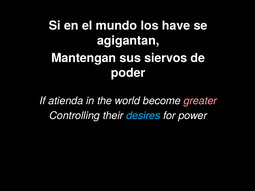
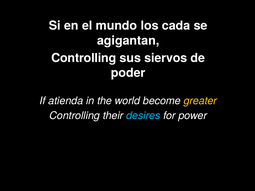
have: have -> cada
Mantengan at (84, 58): Mantengan -> Controlling
greater colour: pink -> yellow
